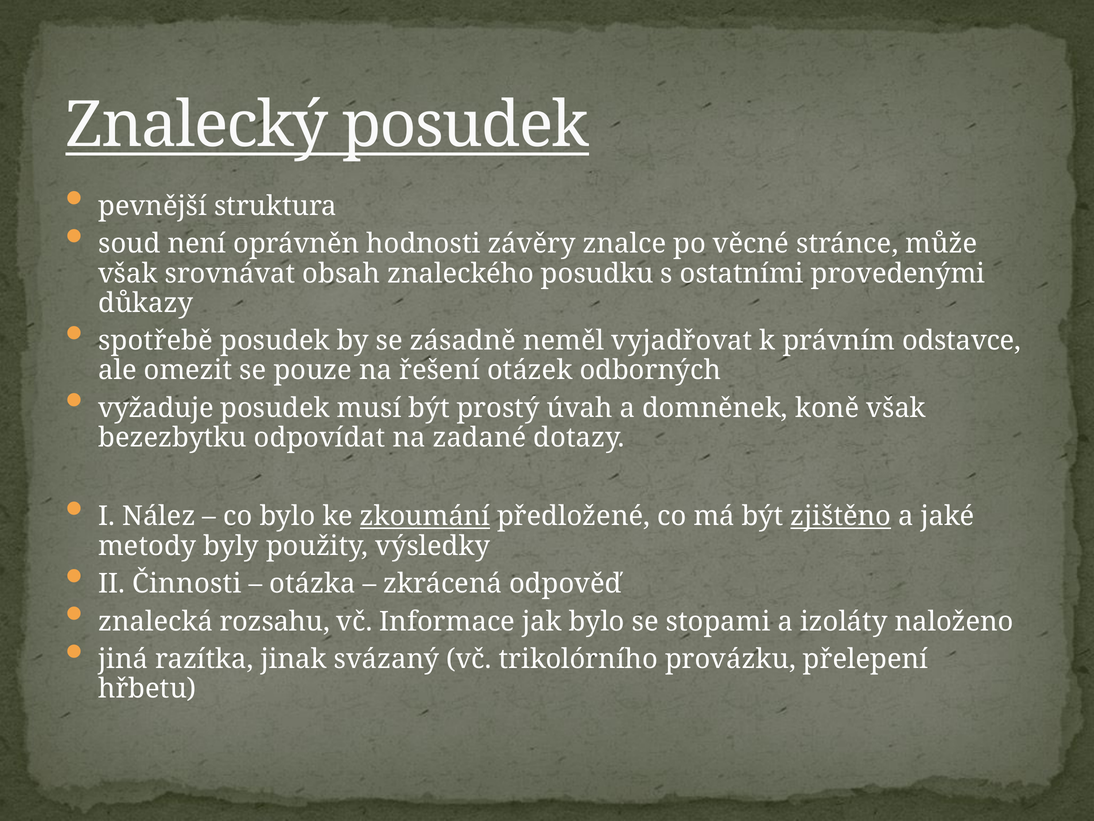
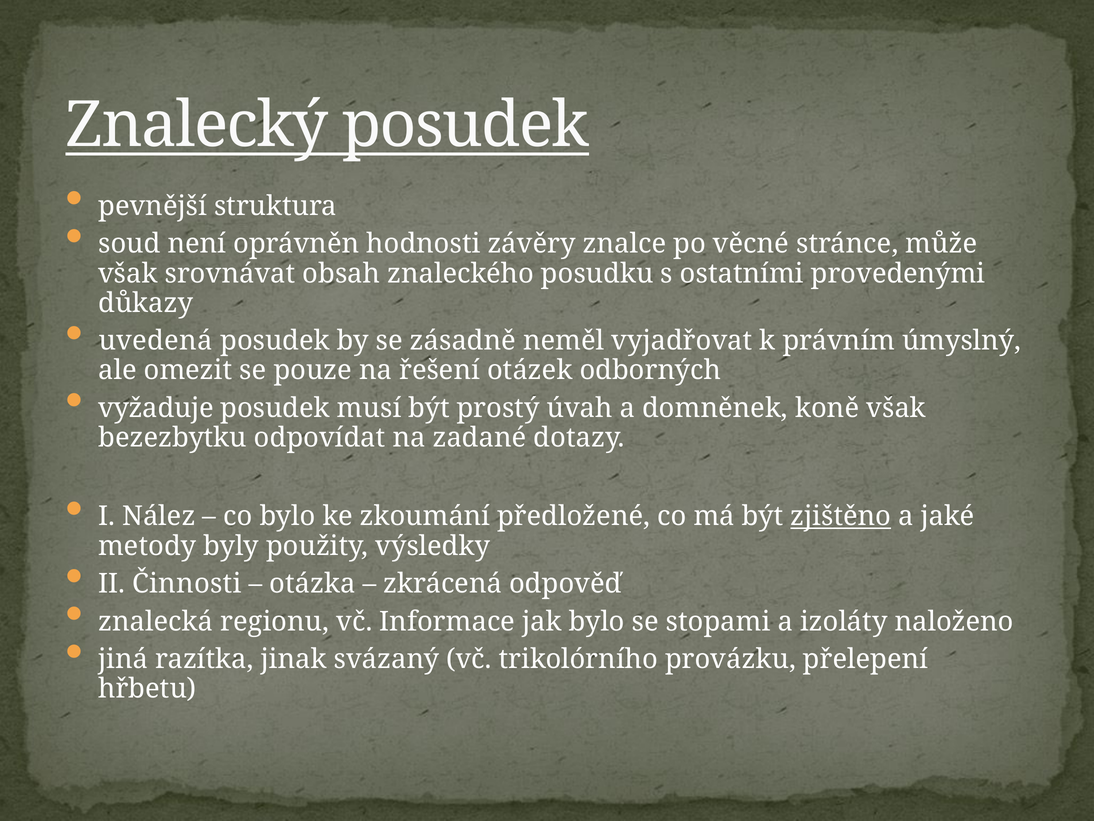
spotřebě: spotřebě -> uvedená
odstavce: odstavce -> úmyslný
zkoumání underline: present -> none
rozsahu: rozsahu -> regionu
